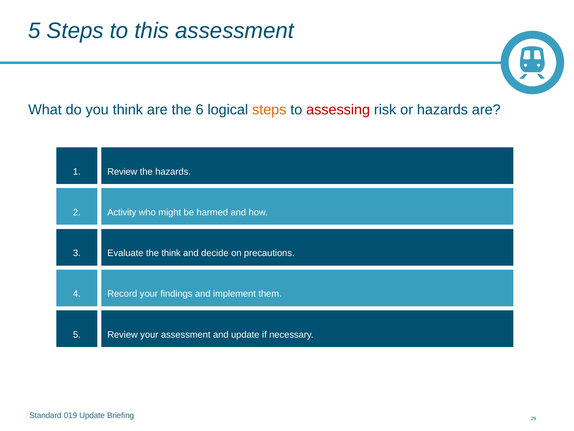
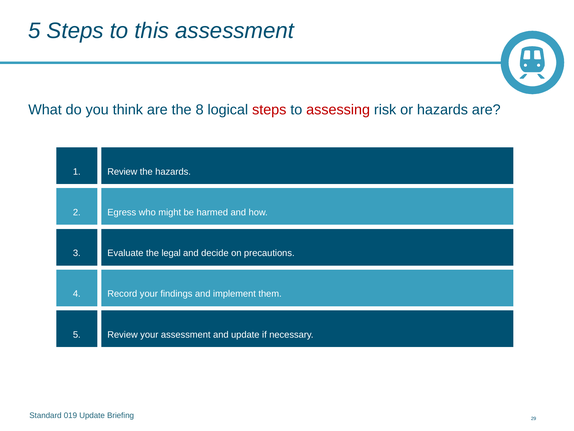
6: 6 -> 8
steps at (269, 110) colour: orange -> red
Activity: Activity -> Egress
the think: think -> legal
